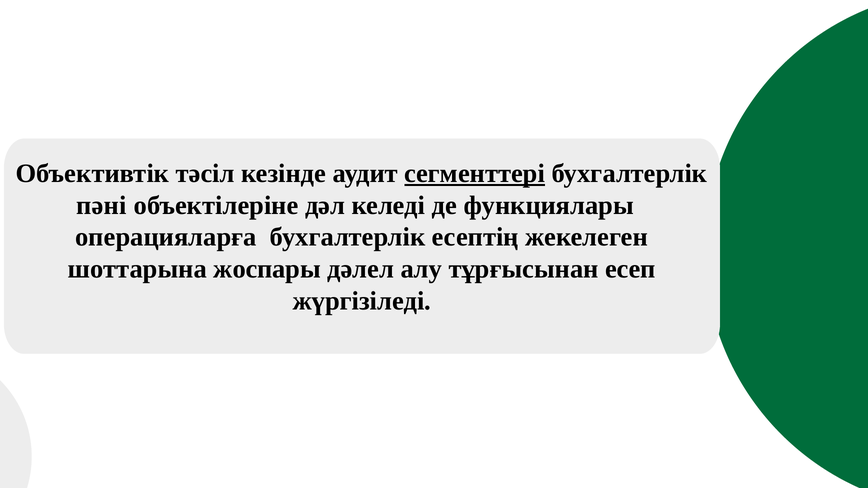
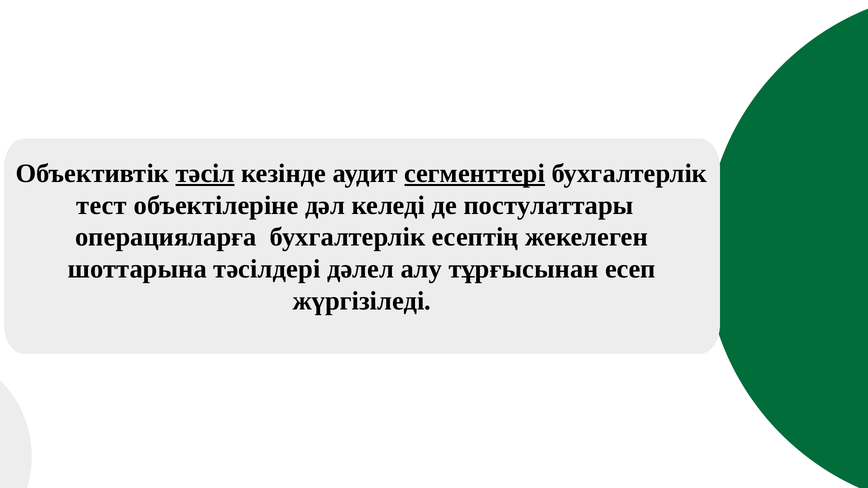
тәсіл underline: none -> present
пәні: пәні -> тест
функциялары: функциялары -> постулаттары
жоспары: жоспары -> тәсілдері
